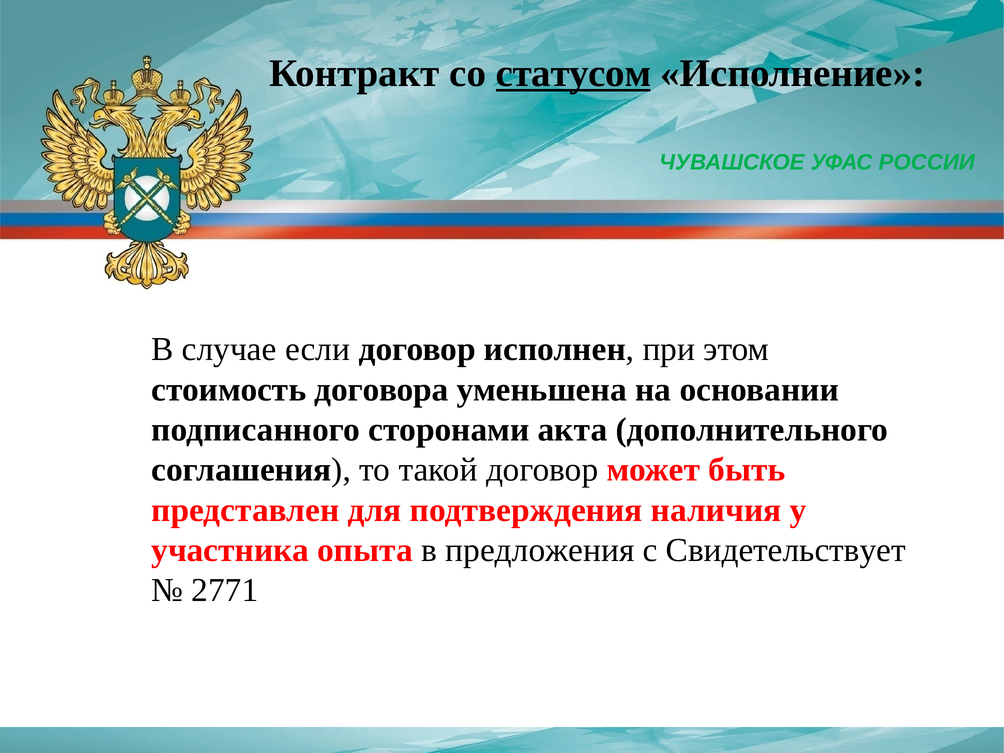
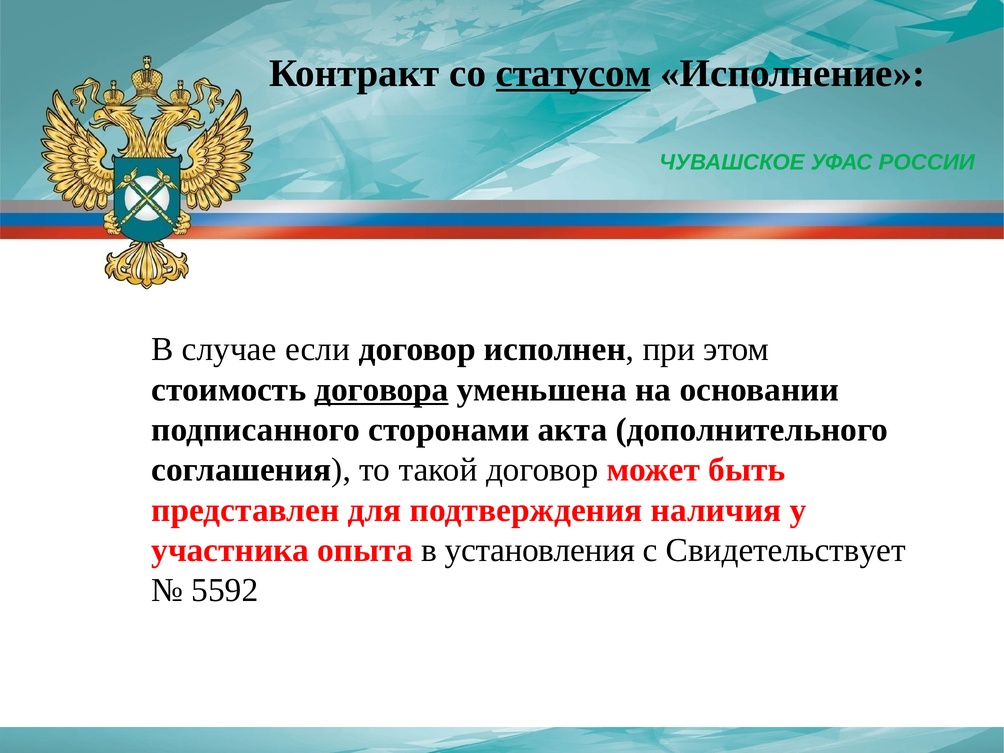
договора underline: none -> present
предложения: предложения -> установления
2771: 2771 -> 5592
